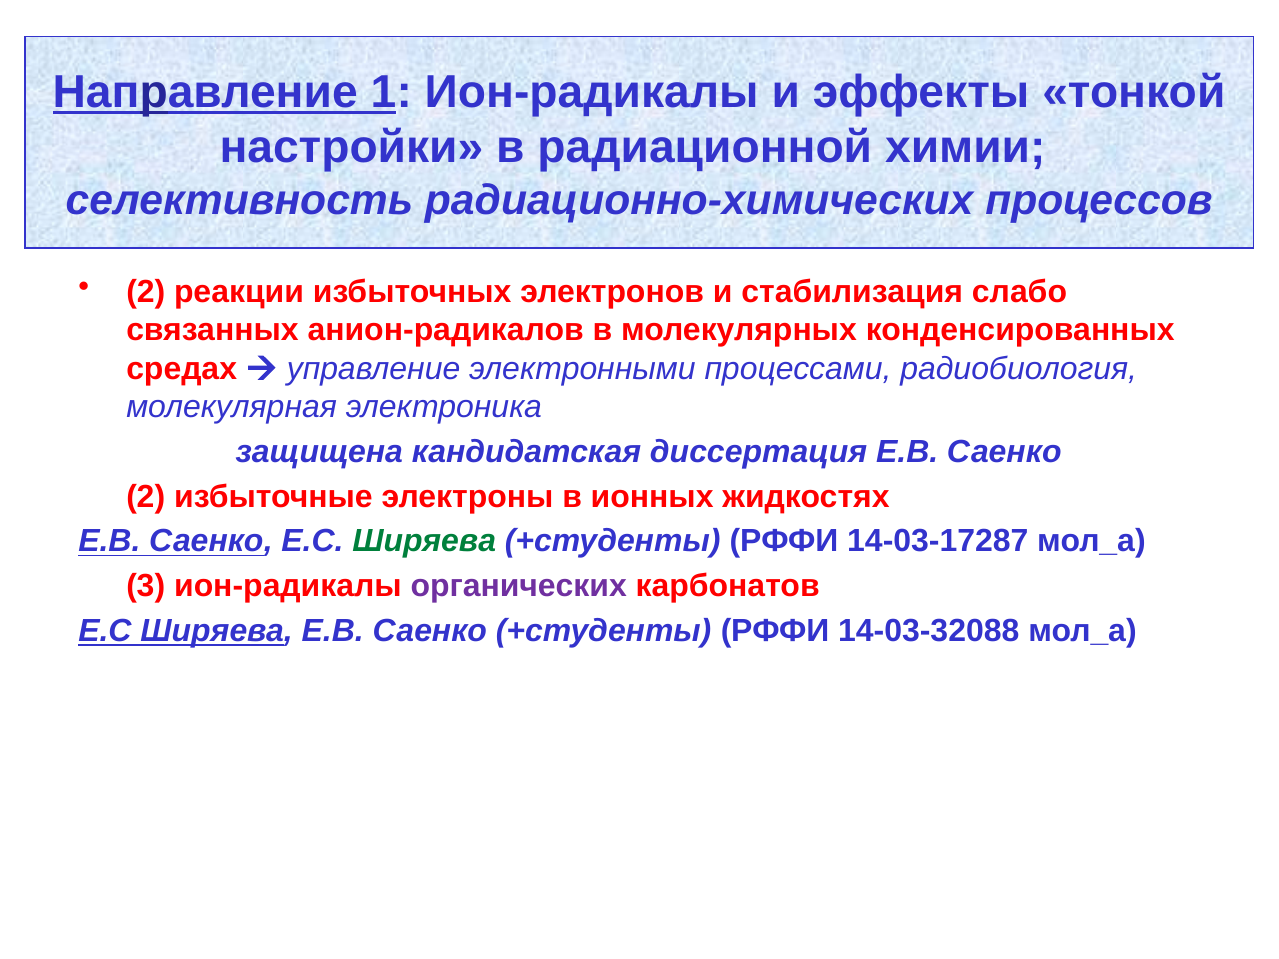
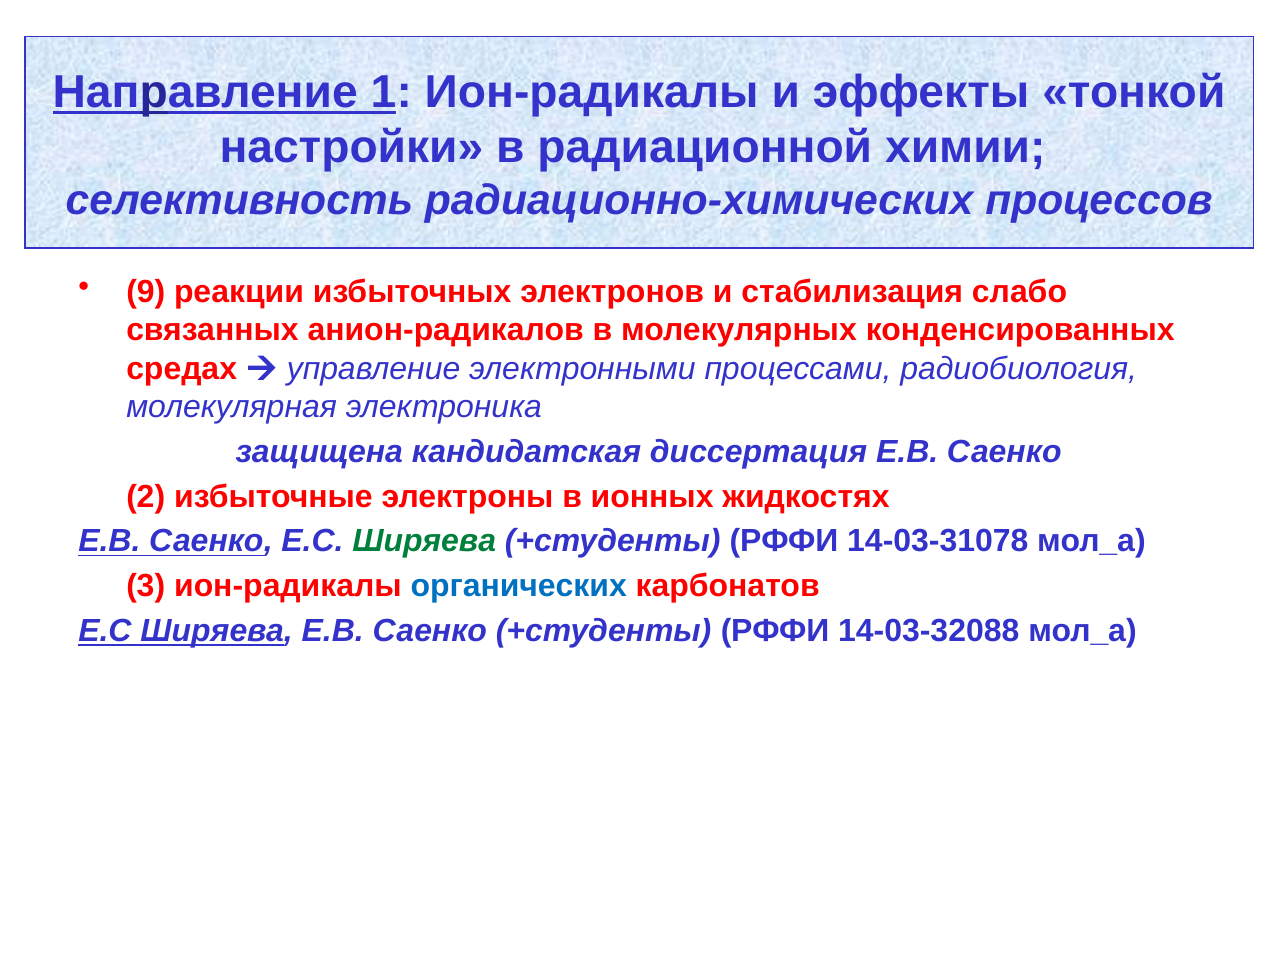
2 at (146, 292): 2 -> 9
14-03-17287: 14-03-17287 -> 14-03-31078
органических colour: purple -> blue
